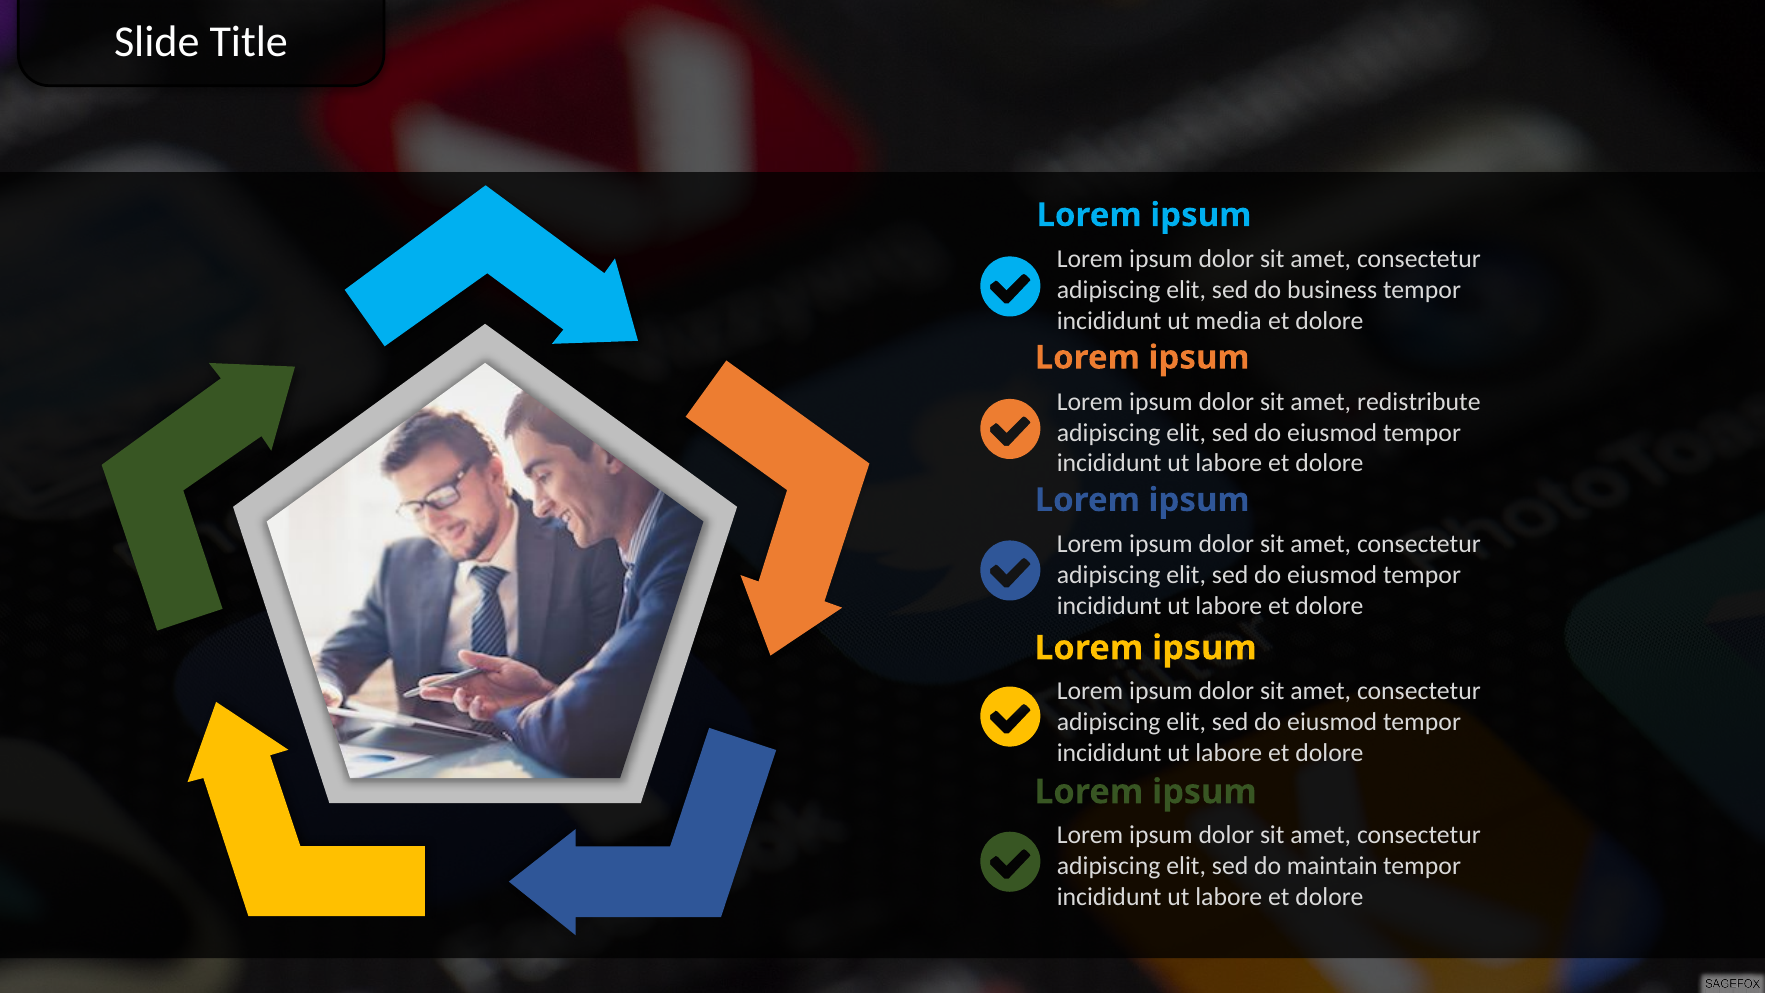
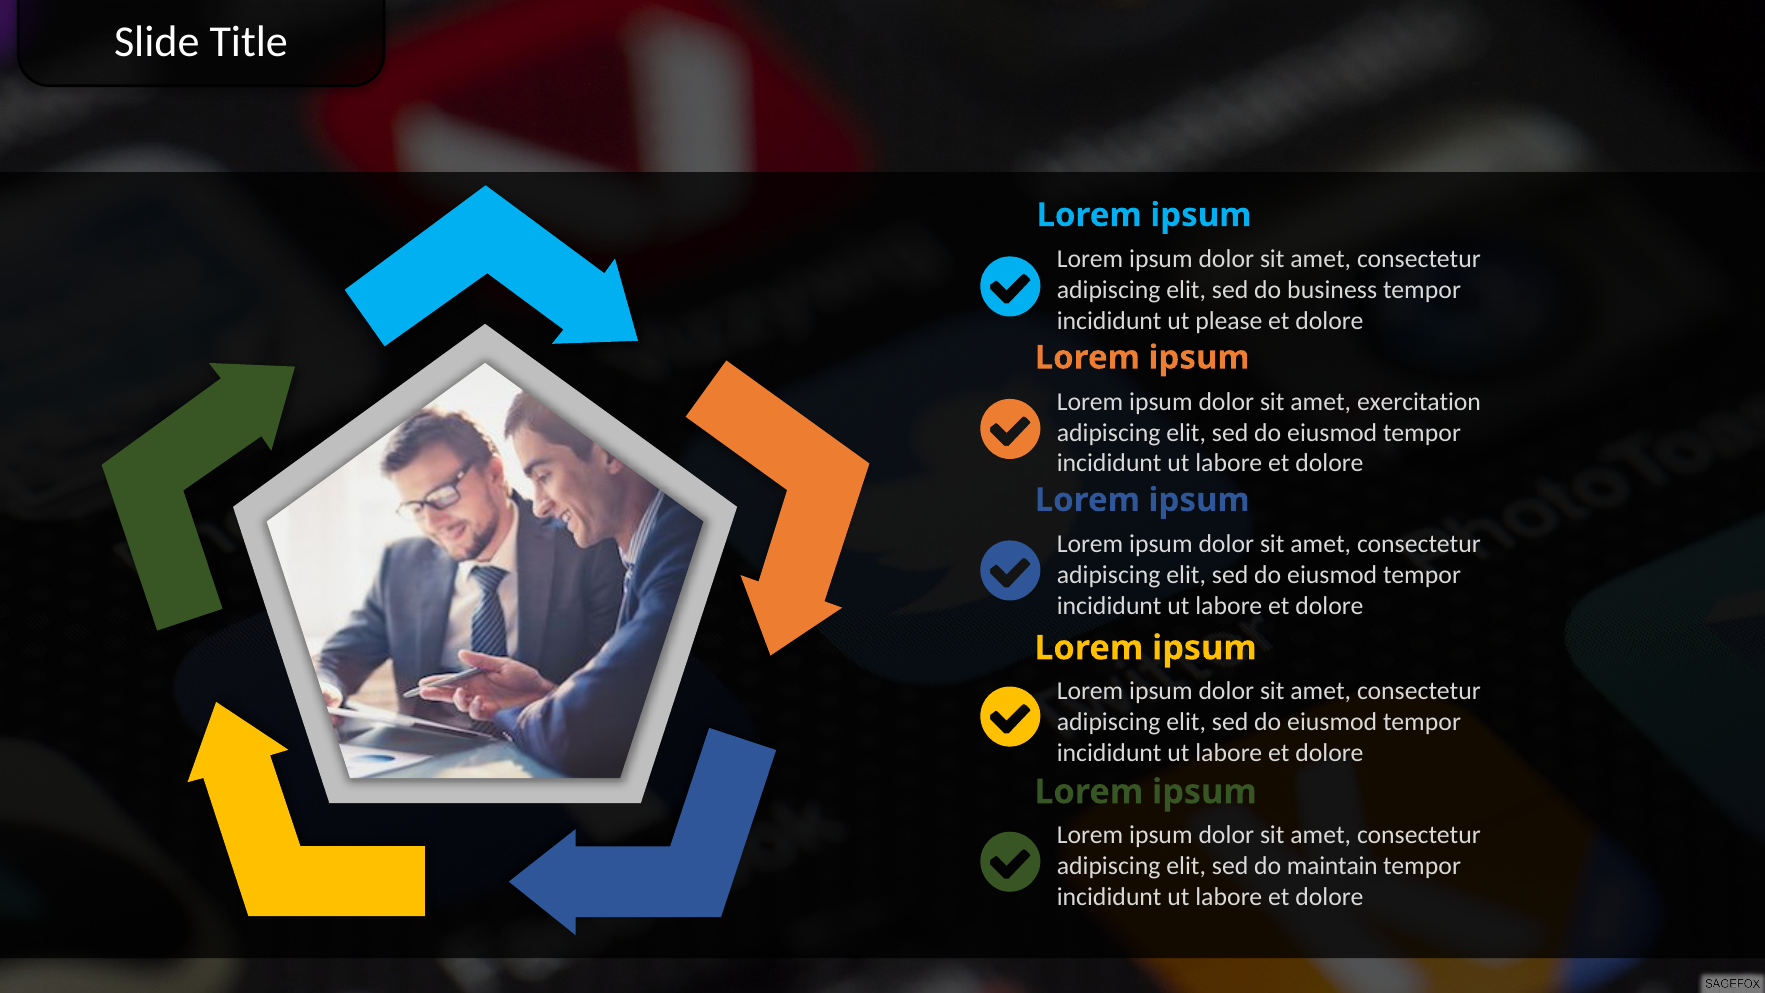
media: media -> please
redistribute: redistribute -> exercitation
